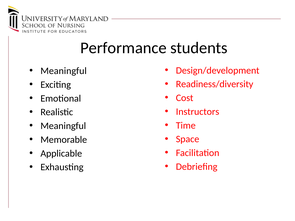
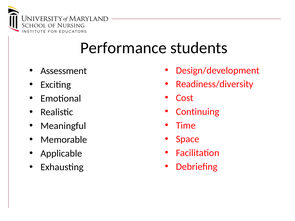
Meaningful at (64, 71): Meaningful -> Assessment
Instructors: Instructors -> Continuing
